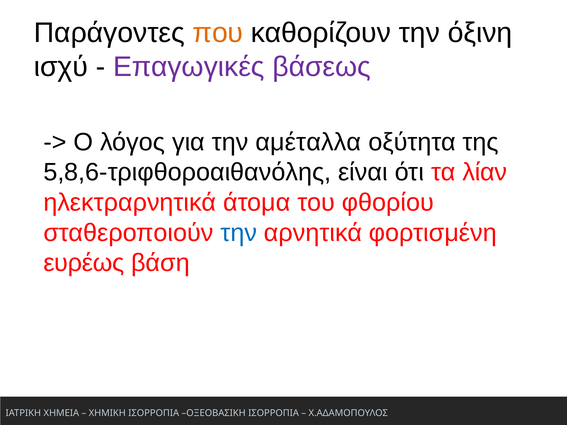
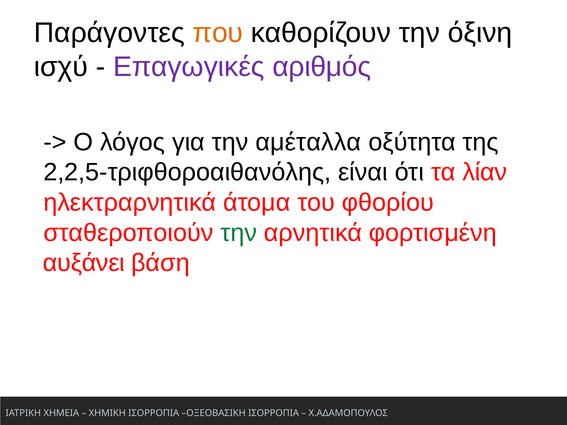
βάσεως: βάσεως -> αριθμός
5,8,6-τριφθοροαιθανόλης: 5,8,6-τριφθοροαιθανόλης -> 2,2,5-τριφθοροαιθανόλης
την at (239, 233) colour: blue -> green
ευρέως: ευρέως -> αυξάνει
